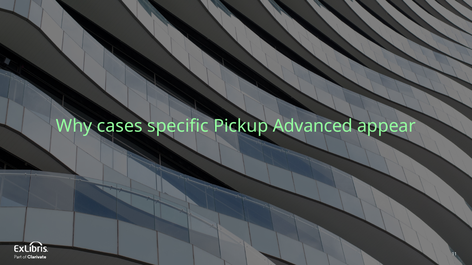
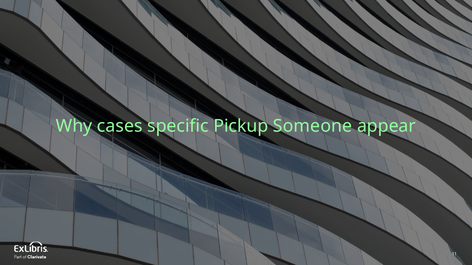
Advanced: Advanced -> Someone
